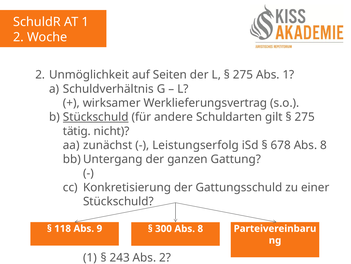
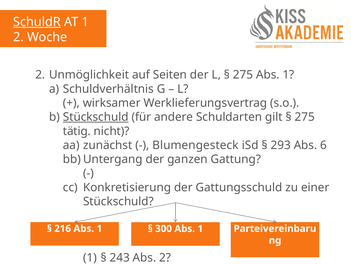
SchuldR underline: none -> present
Leistungserfolg: Leistungserfolg -> Blumengesteck
678: 678 -> 293
8 at (324, 145): 8 -> 6
118: 118 -> 216
9 at (99, 228): 9 -> 1
300 Abs 8: 8 -> 1
